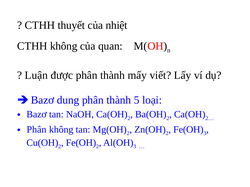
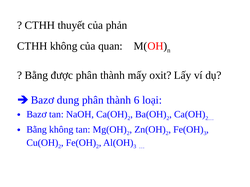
nhiệt: nhiệt -> phản
Luận at (36, 75): Luận -> Bằng
viết: viết -> oxit
5: 5 -> 6
Phân at (37, 130): Phân -> Bằng
